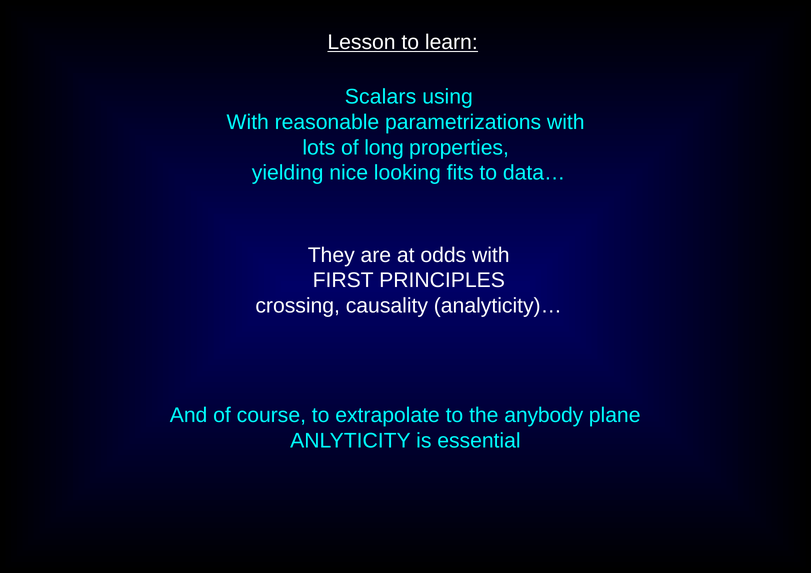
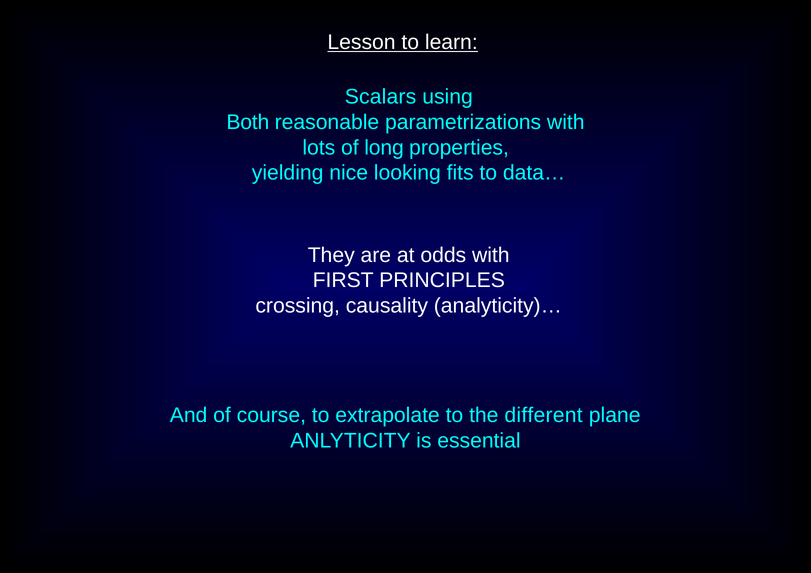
With at (248, 122): With -> Both
anybody: anybody -> different
